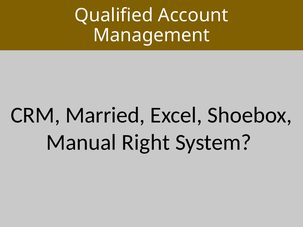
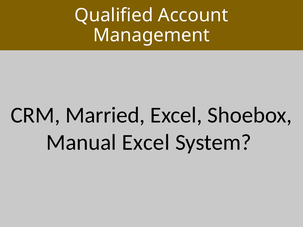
Manual Right: Right -> Excel
